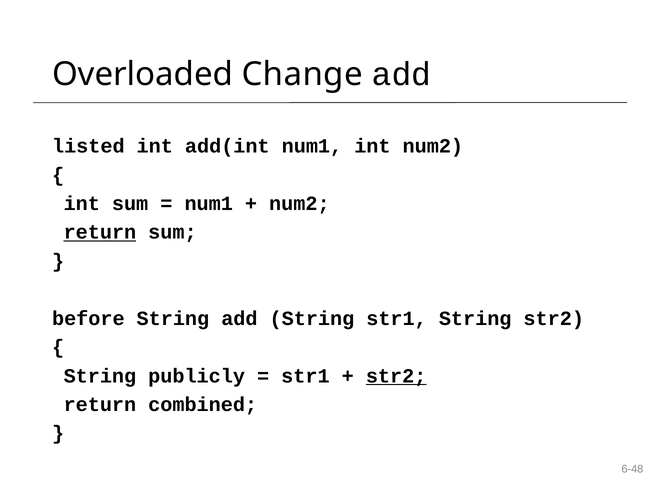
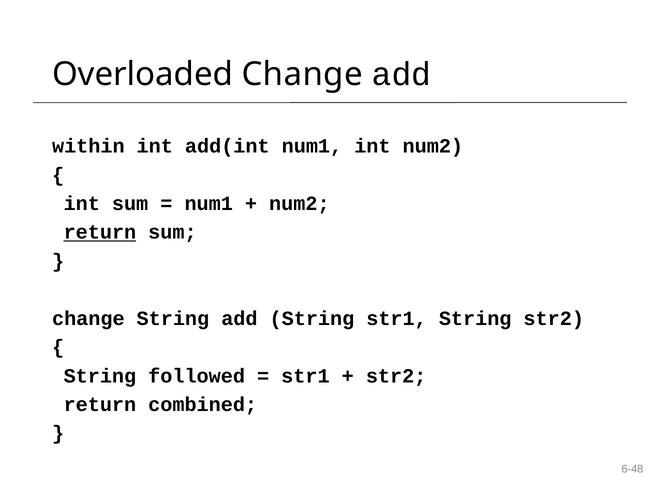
listed: listed -> within
before at (88, 318): before -> change
publicly: publicly -> followed
str2 at (396, 376) underline: present -> none
